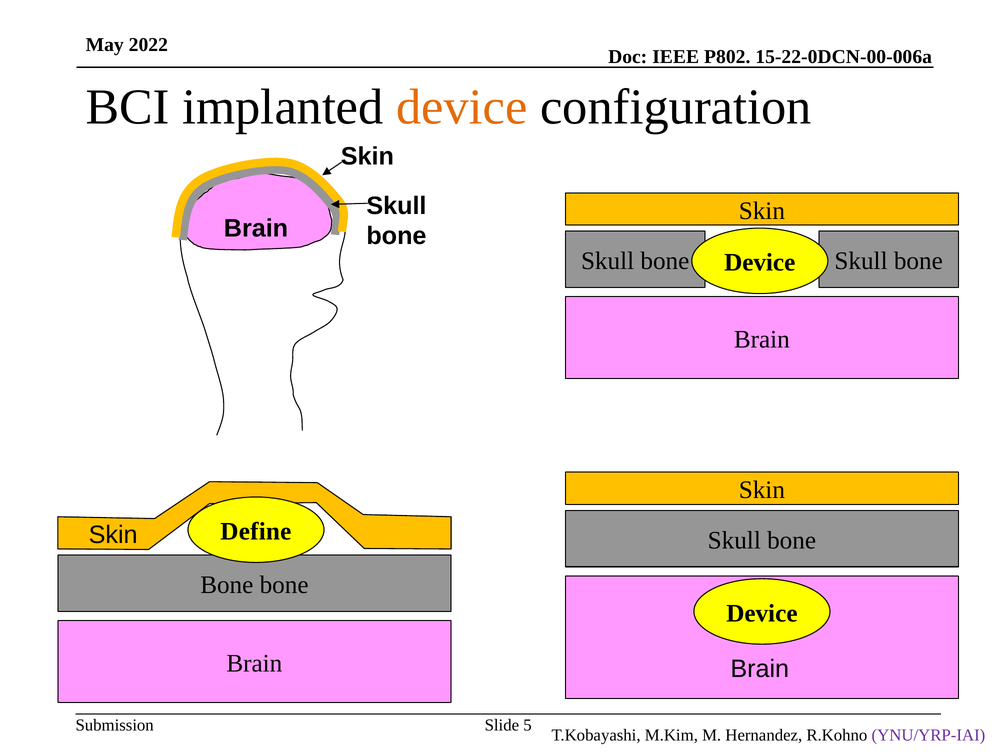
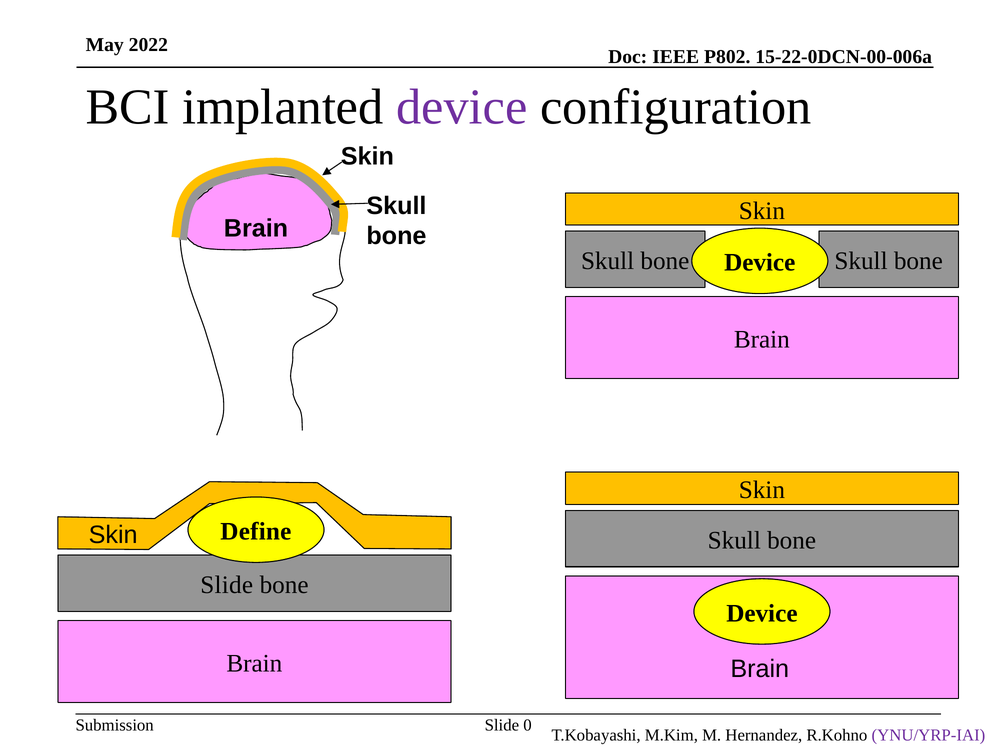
device at (462, 107) colour: orange -> purple
Bone at (227, 585): Bone -> Slide
5: 5 -> 0
